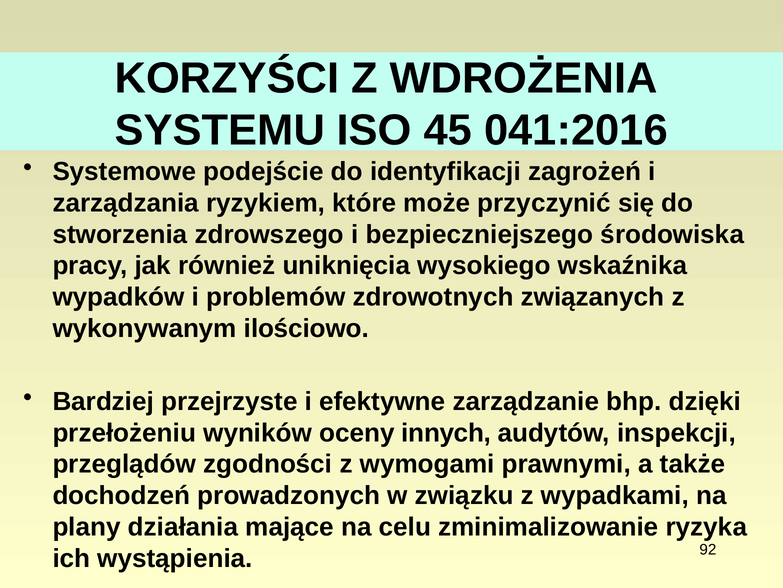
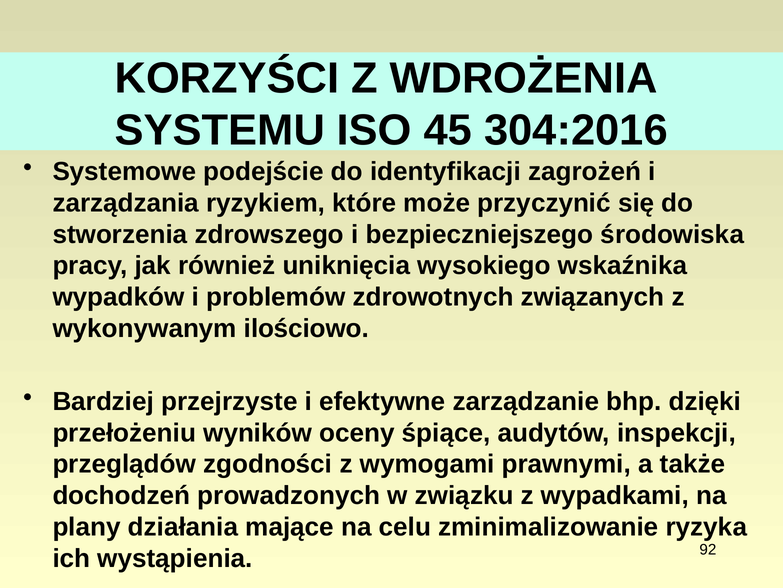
041:2016: 041:2016 -> 304:2016
innych: innych -> śpiące
